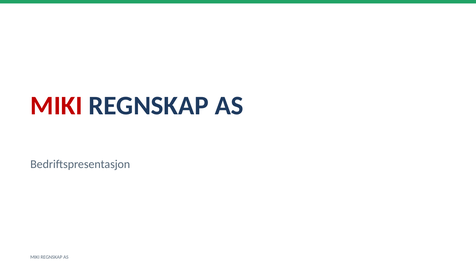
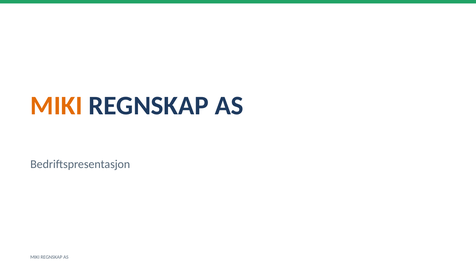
MIKI at (56, 106) colour: red -> orange
